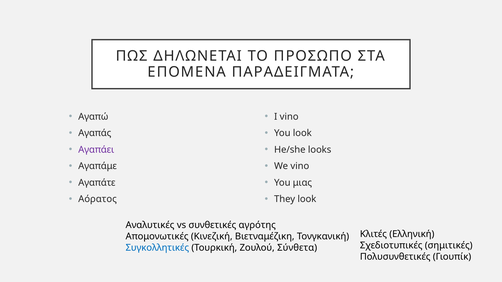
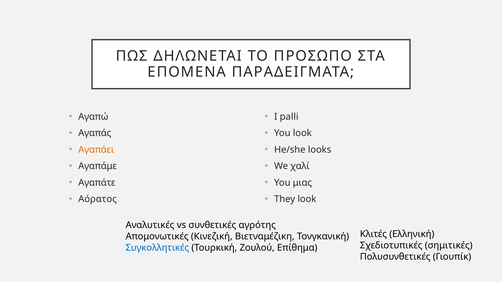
I vino: vino -> palli
Αγαπάει colour: purple -> orange
We vino: vino -> χαλί
Σύνθετα: Σύνθετα -> Επίθημα
